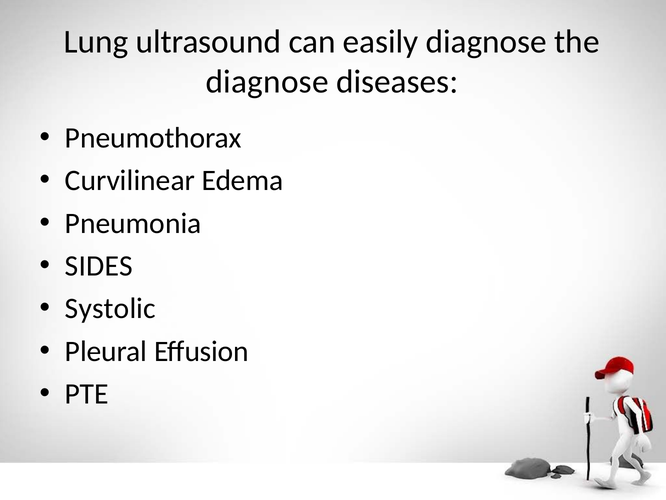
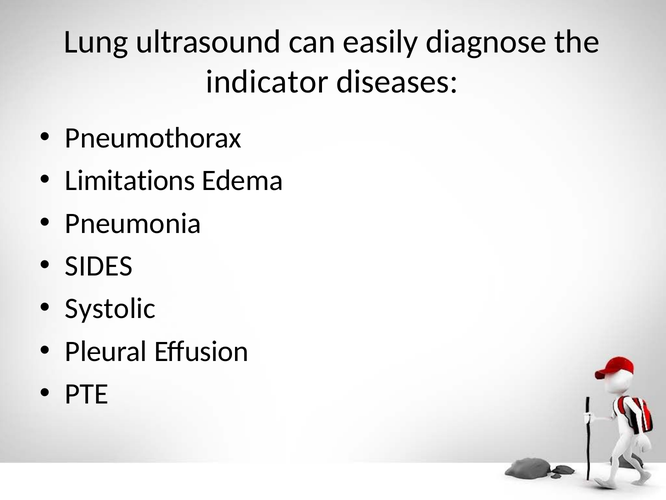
diagnose at (267, 82): diagnose -> indicator
Curvilinear: Curvilinear -> Limitations
